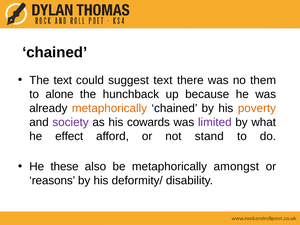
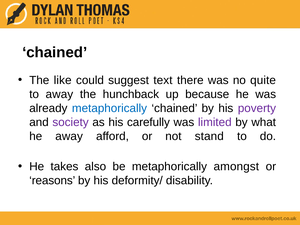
The text: text -> like
them: them -> quite
to alone: alone -> away
metaphorically at (109, 108) colour: orange -> blue
poverty colour: orange -> purple
cowards: cowards -> carefully
he effect: effect -> away
these: these -> takes
